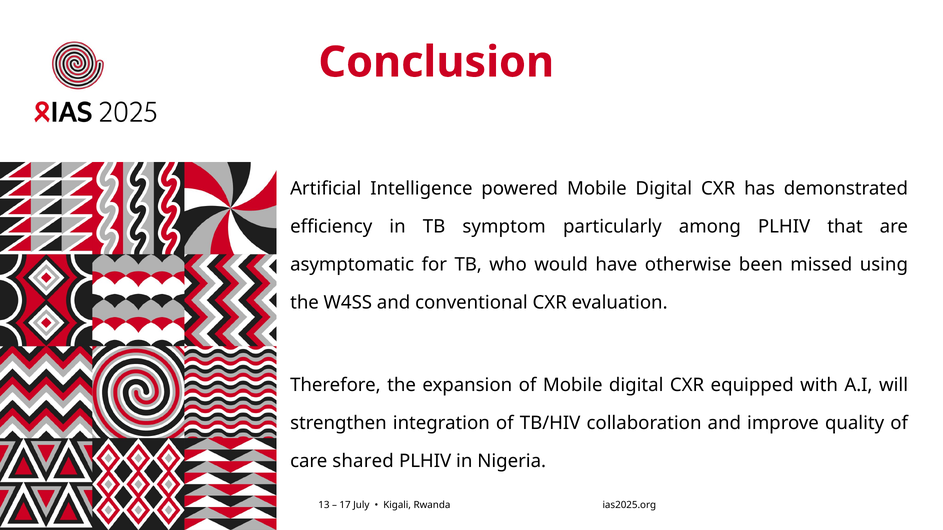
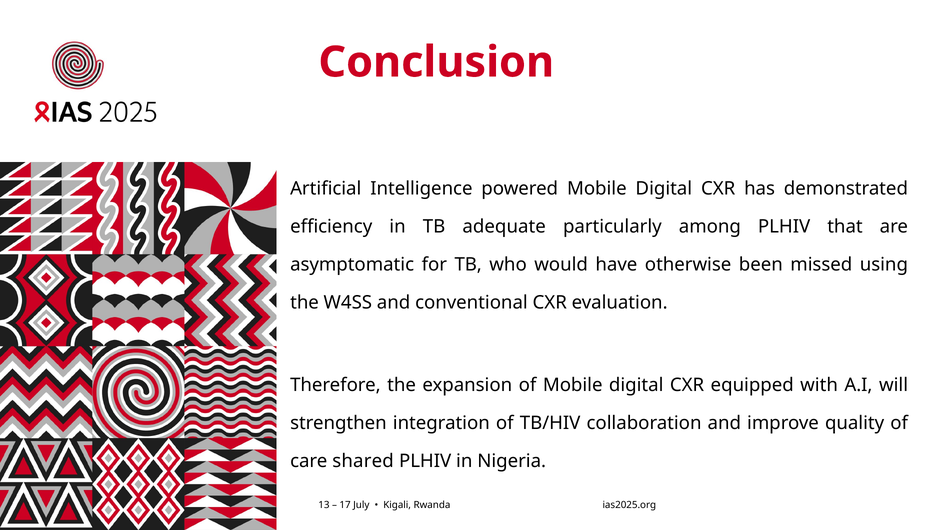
symptom: symptom -> adequate
